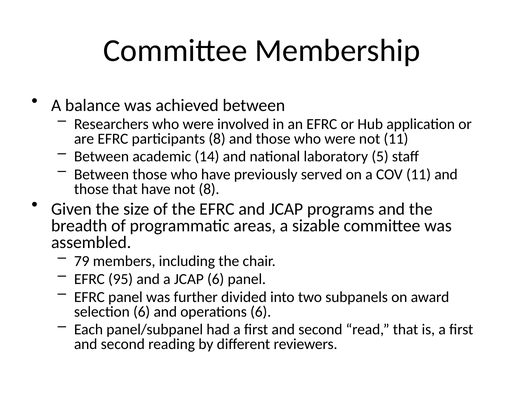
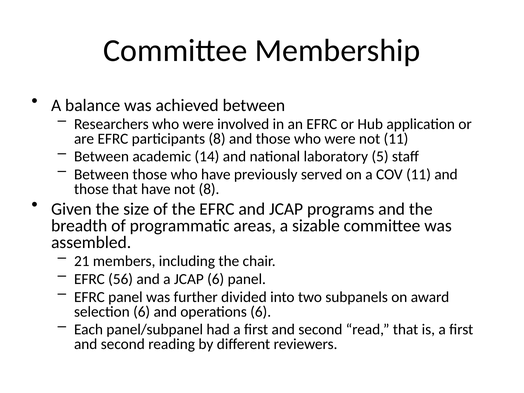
79: 79 -> 21
95: 95 -> 56
